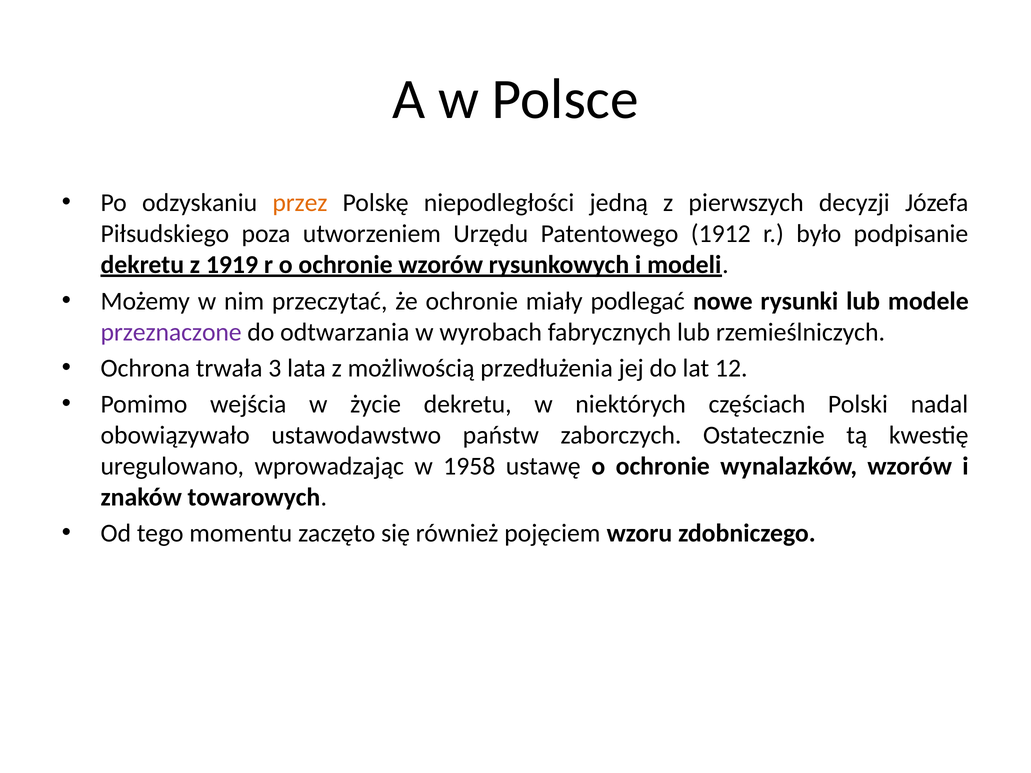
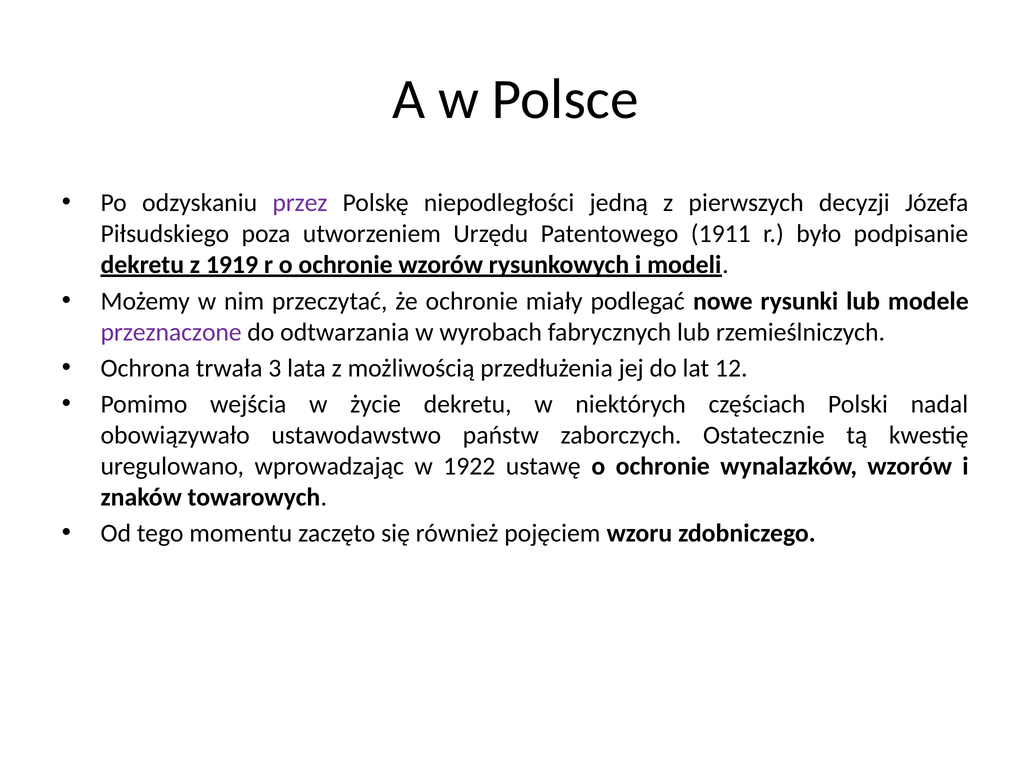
przez colour: orange -> purple
1912: 1912 -> 1911
1958: 1958 -> 1922
